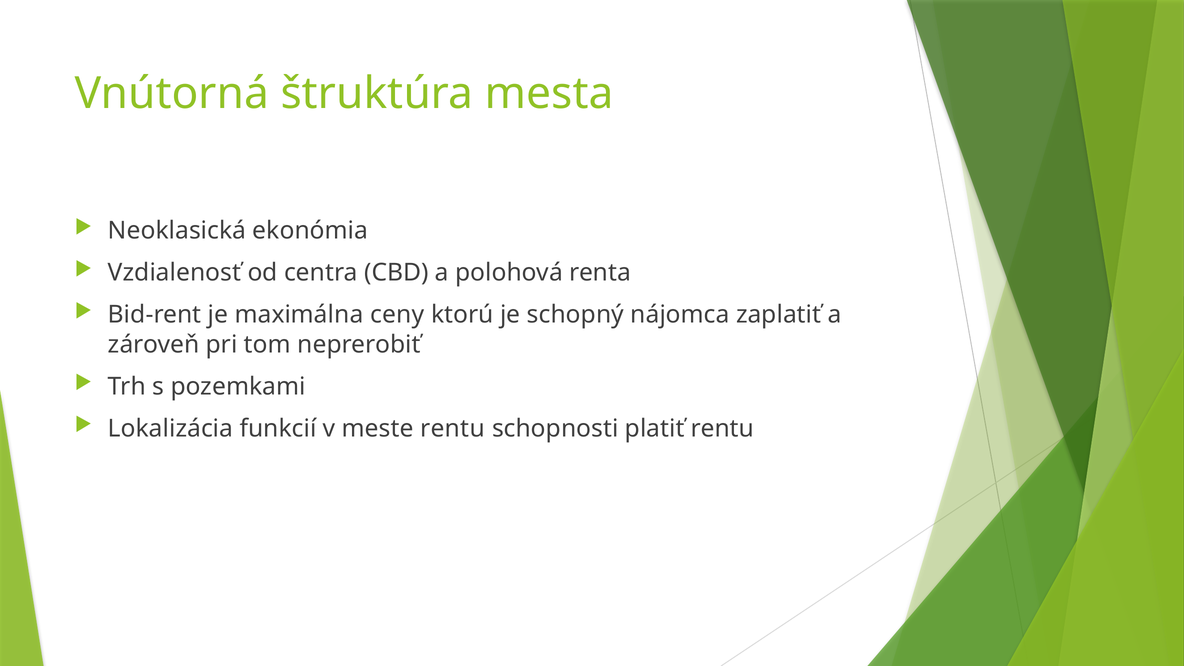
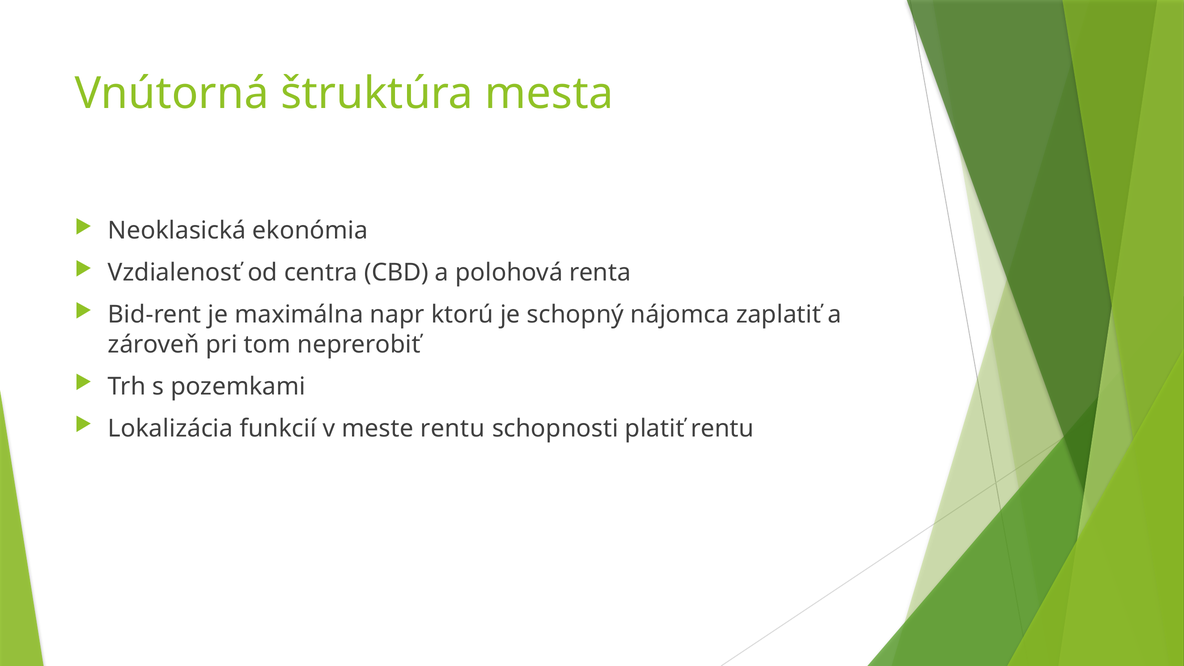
ceny: ceny -> napr
